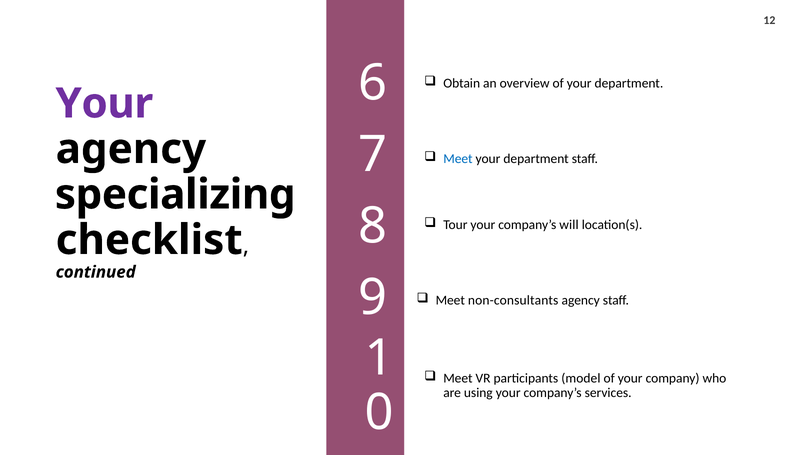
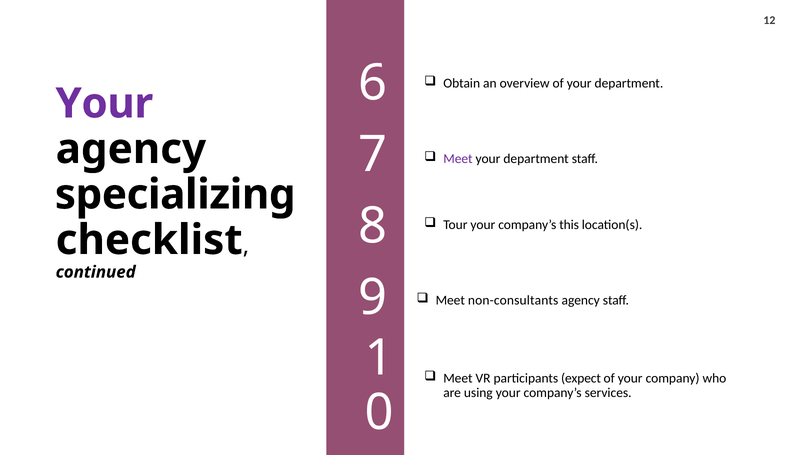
Meet at (458, 159) colour: blue -> purple
will: will -> this
model: model -> expect
